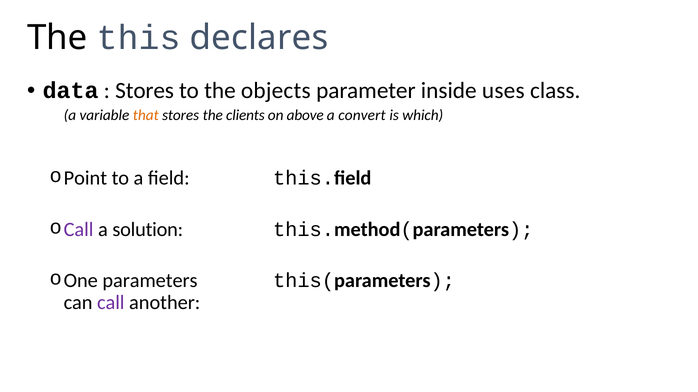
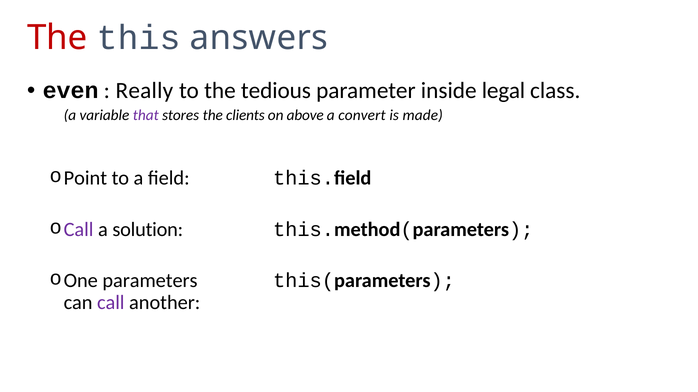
The at (57, 38) colour: black -> red
declares: declares -> answers
data: data -> even
Stores at (145, 91): Stores -> Really
objects: objects -> tedious
uses: uses -> legal
that colour: orange -> purple
which: which -> made
